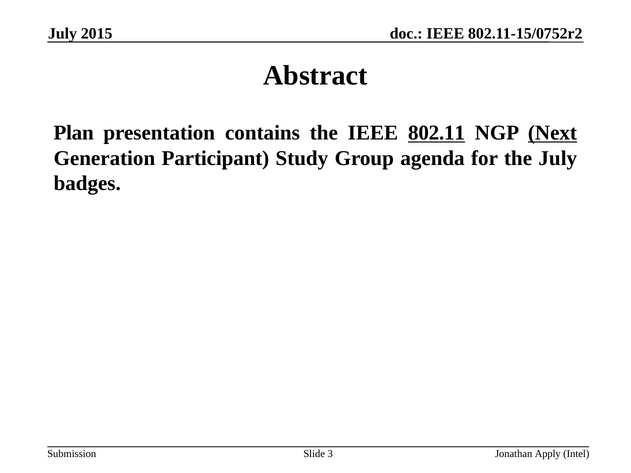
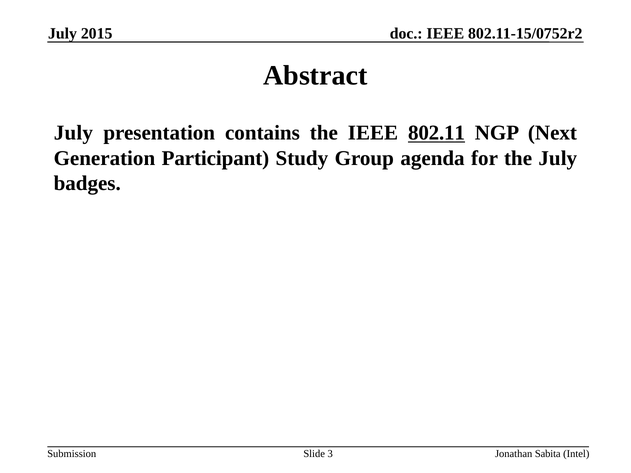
Plan at (74, 133): Plan -> July
Next underline: present -> none
Apply: Apply -> Sabita
